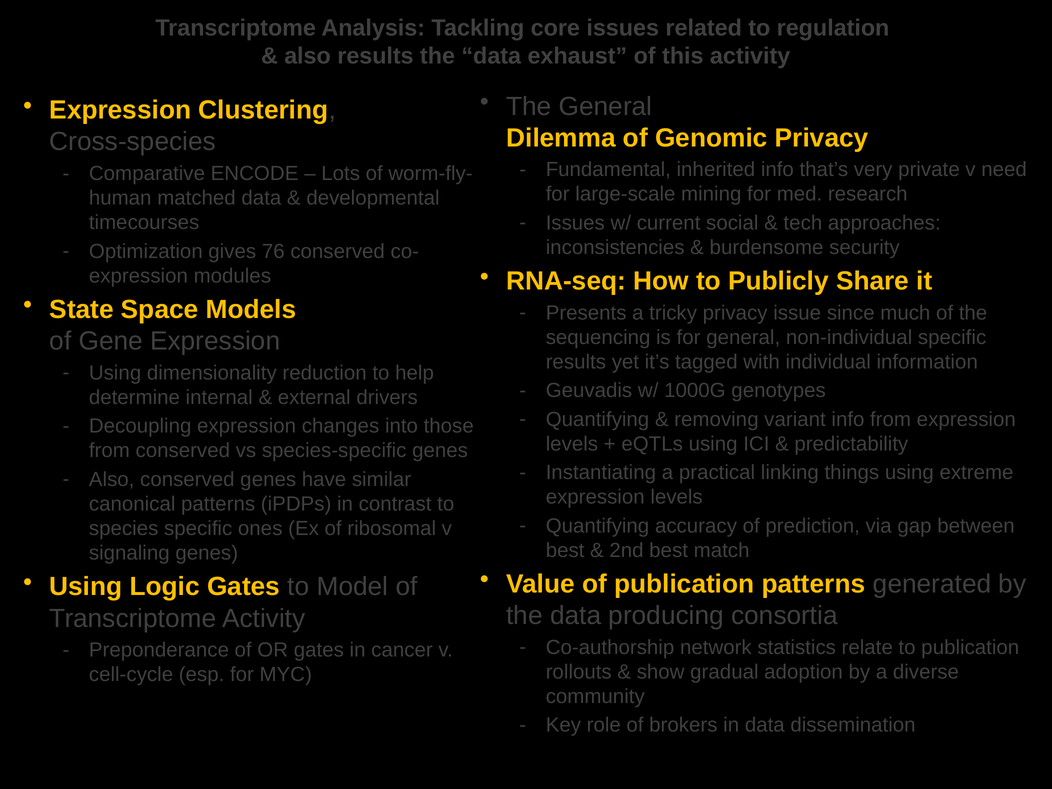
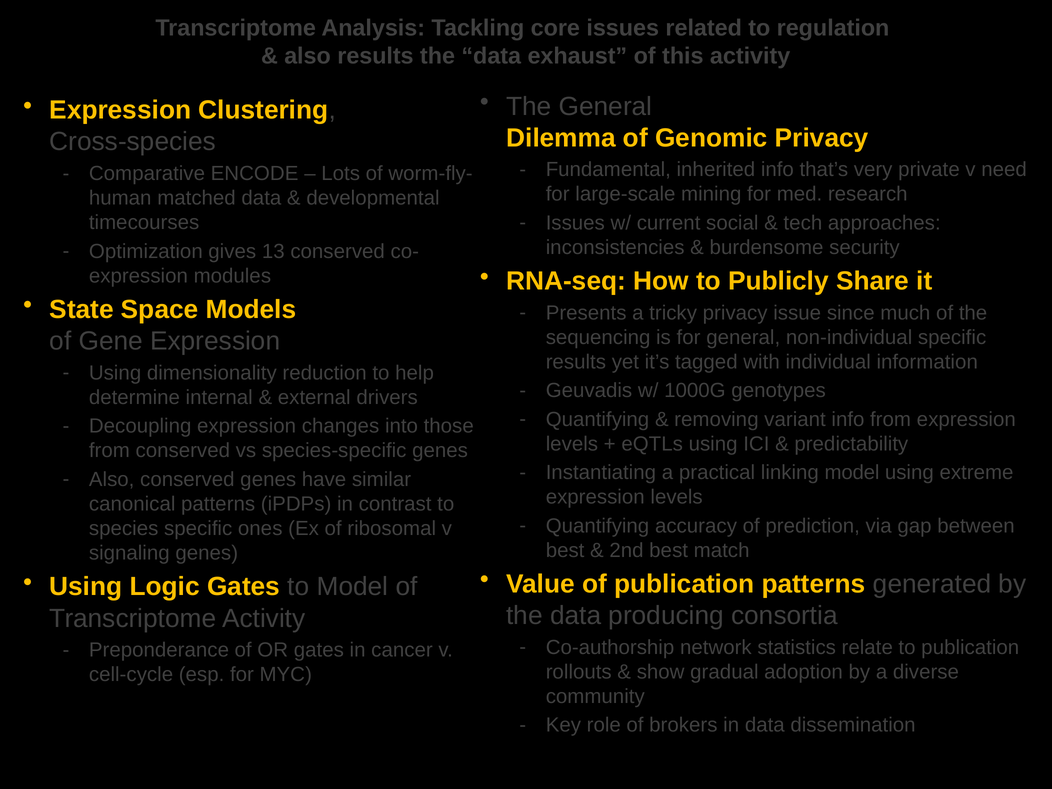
76: 76 -> 13
linking things: things -> model
